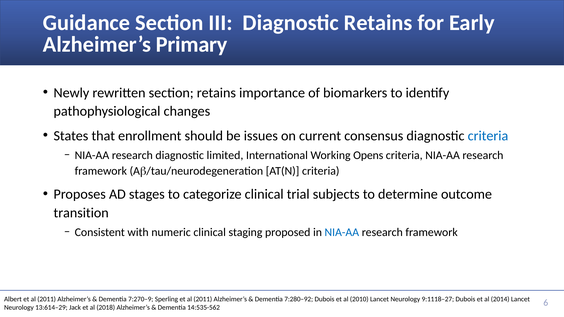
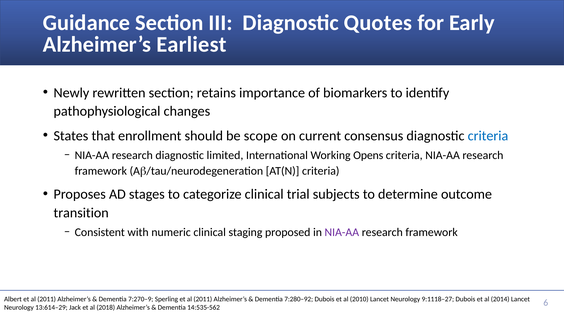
Diagnostic Retains: Retains -> Quotes
Primary: Primary -> Earliest
issues: issues -> scope
NIA-AA at (342, 233) colour: blue -> purple
